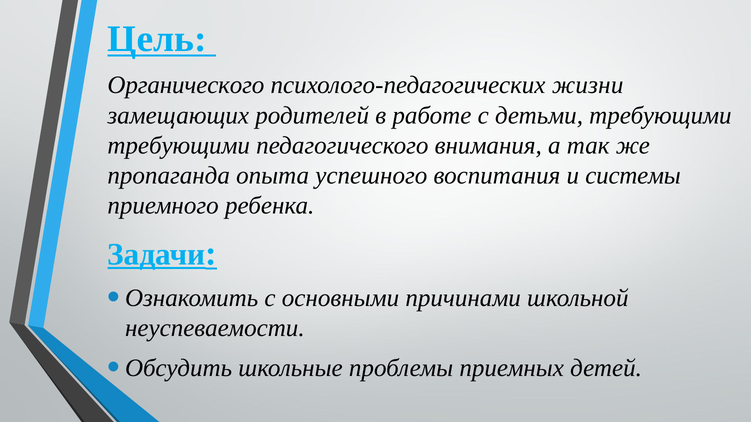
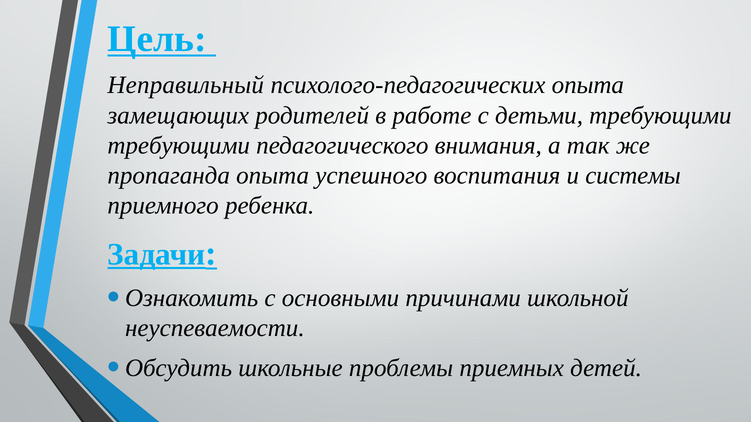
Органического: Органического -> Неправильный
психолого-педагогических жизни: жизни -> опыта
